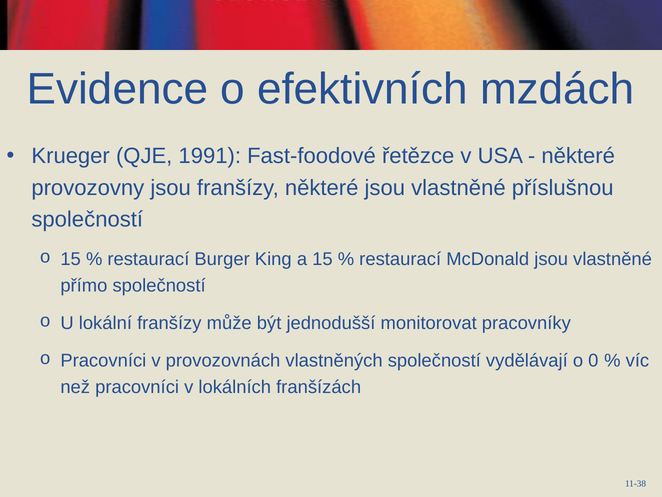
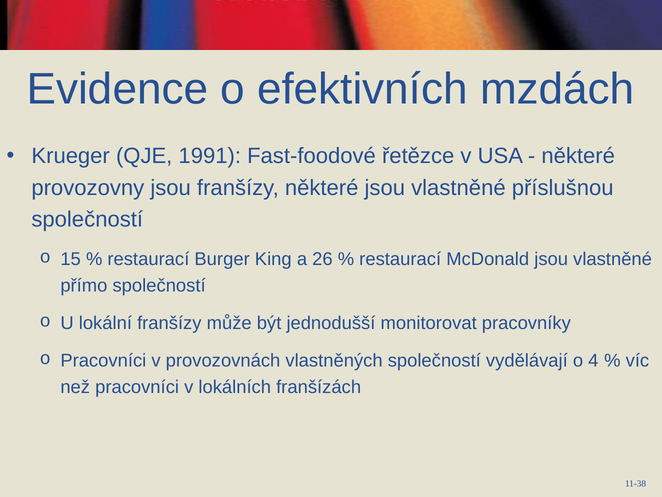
a 15: 15 -> 26
0: 0 -> 4
